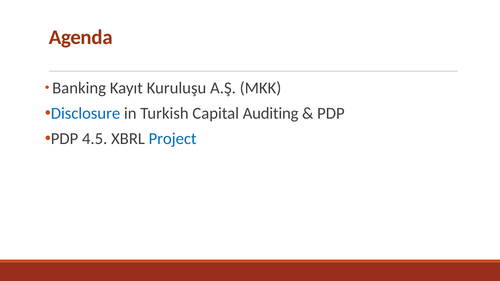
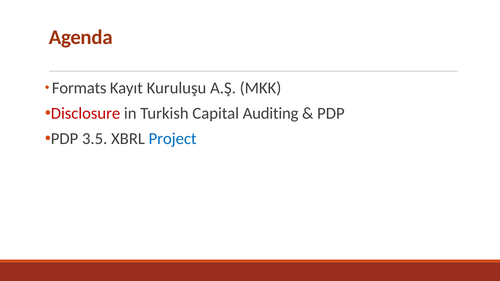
Banking: Banking -> Formats
Disclosure colour: blue -> red
4.5: 4.5 -> 3.5
